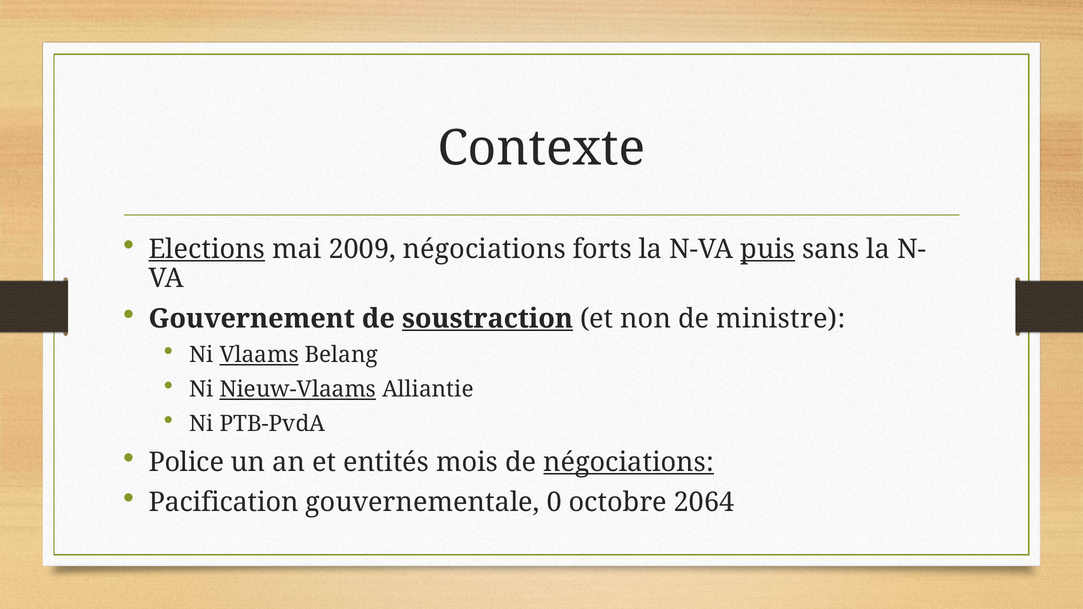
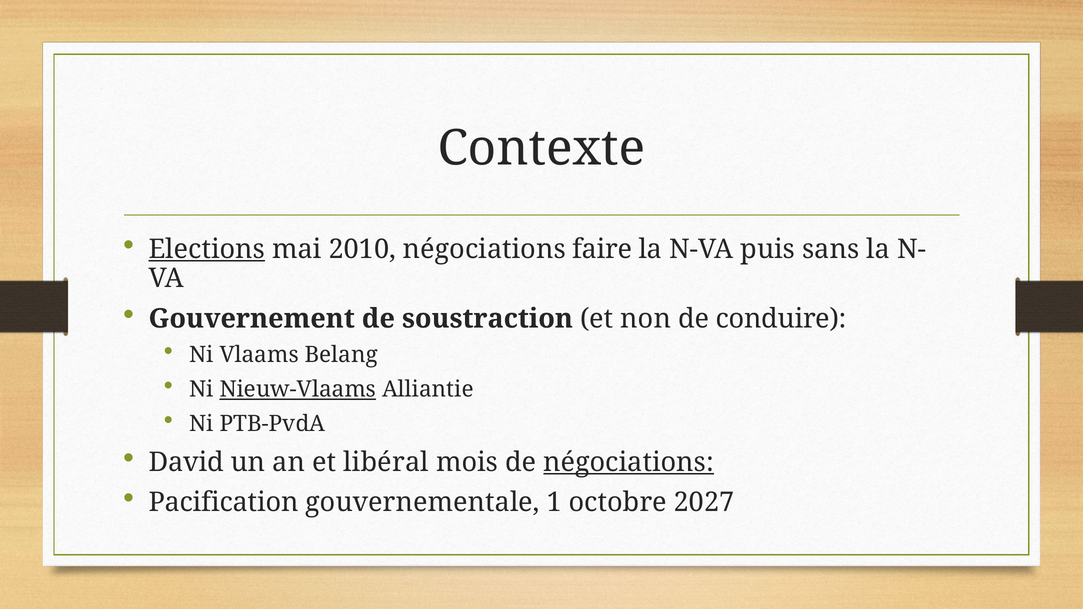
2009: 2009 -> 2010
forts: forts -> faire
puis underline: present -> none
soustraction underline: present -> none
ministre: ministre -> conduire
Vlaams underline: present -> none
Police: Police -> David
entités: entités -> libéral
0: 0 -> 1
2064: 2064 -> 2027
